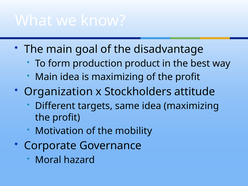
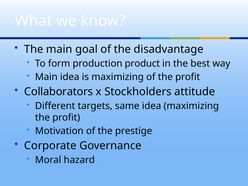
Organization: Organization -> Collaborators
mobility: mobility -> prestige
